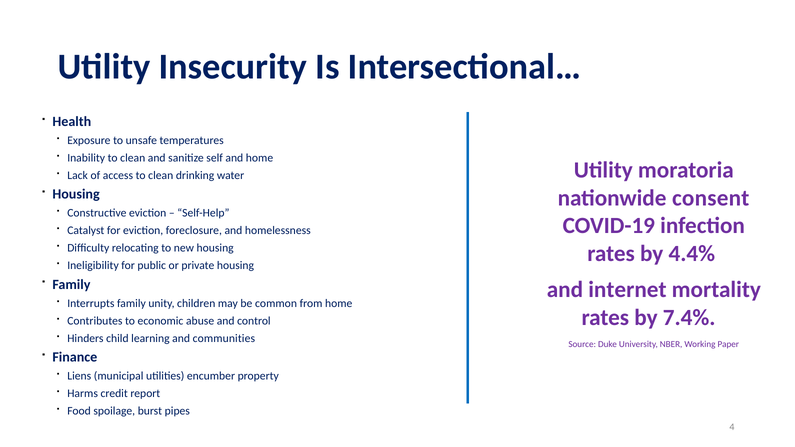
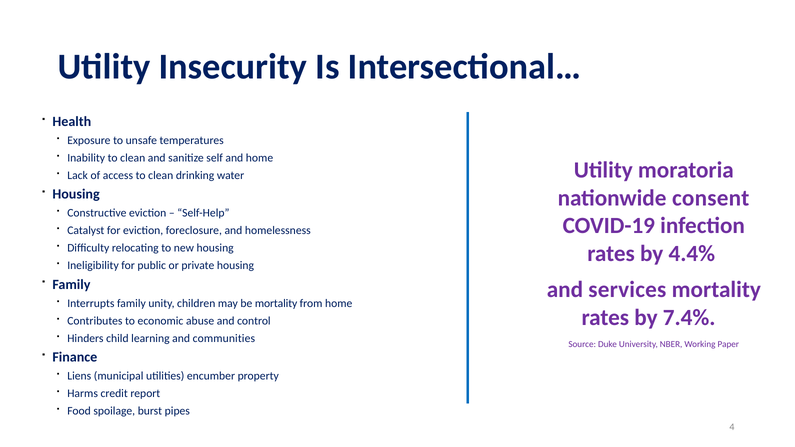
internet: internet -> services
be common: common -> mortality
